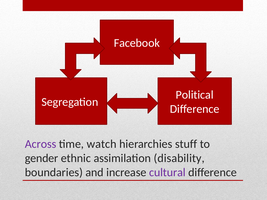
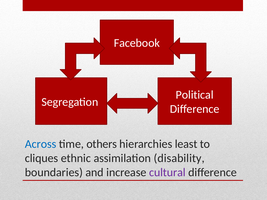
Across colour: purple -> blue
watch: watch -> others
stuff: stuff -> least
gender: gender -> cliques
